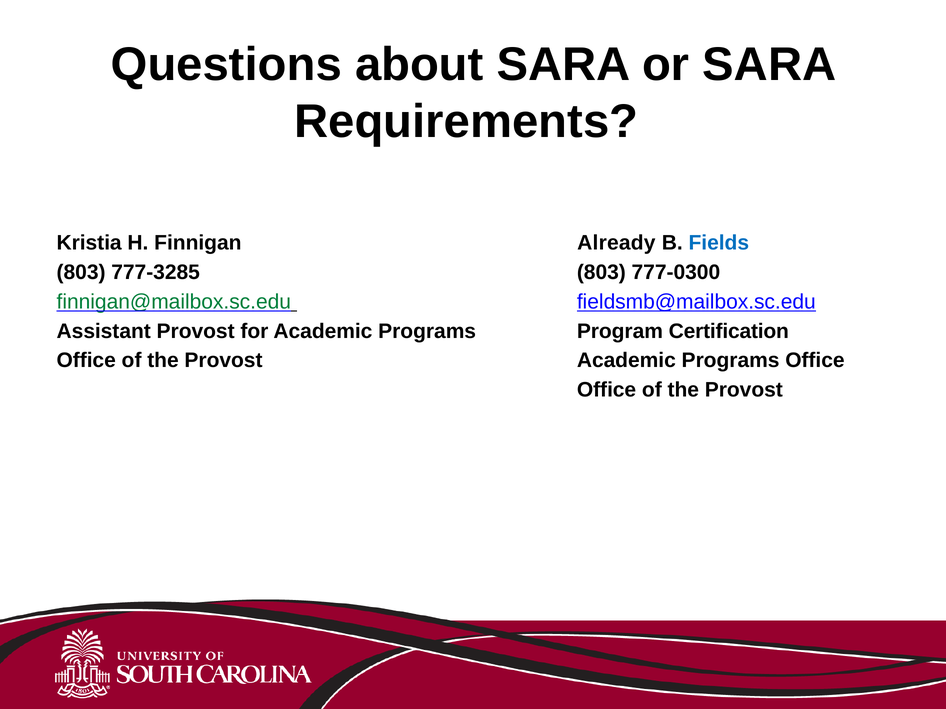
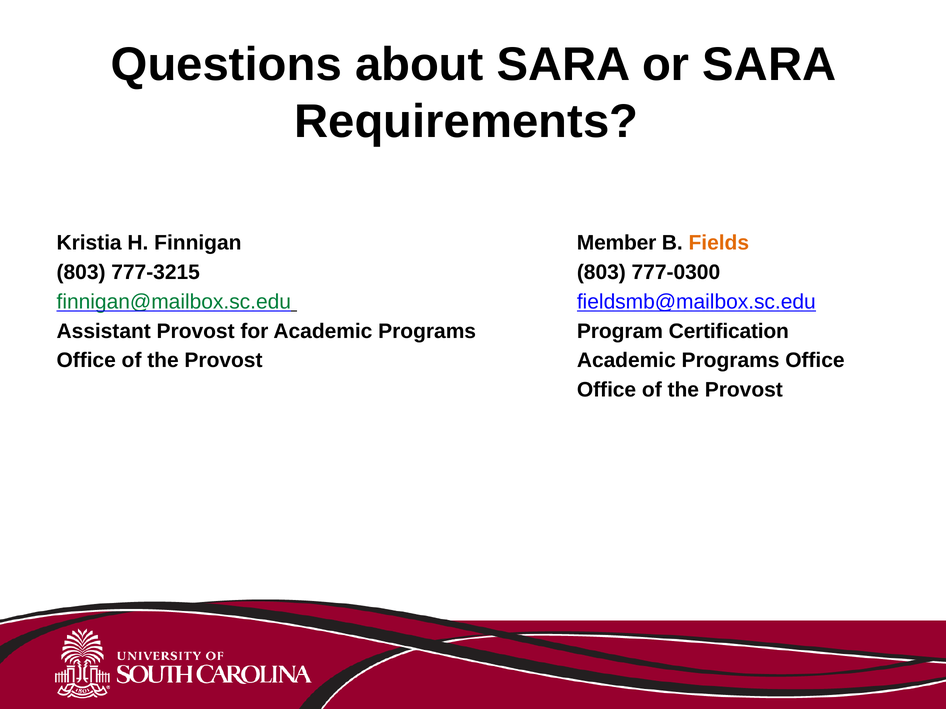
Already: Already -> Member
Fields colour: blue -> orange
777-3285: 777-3285 -> 777-3215
